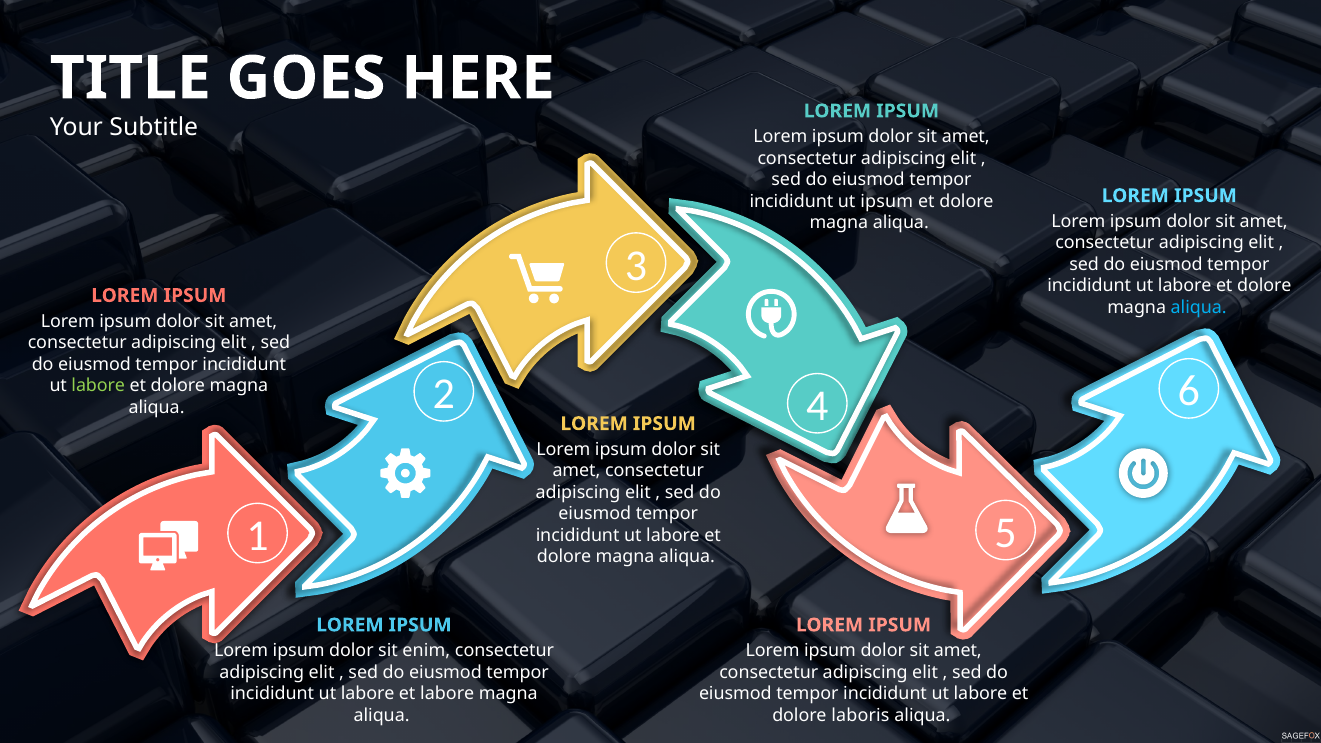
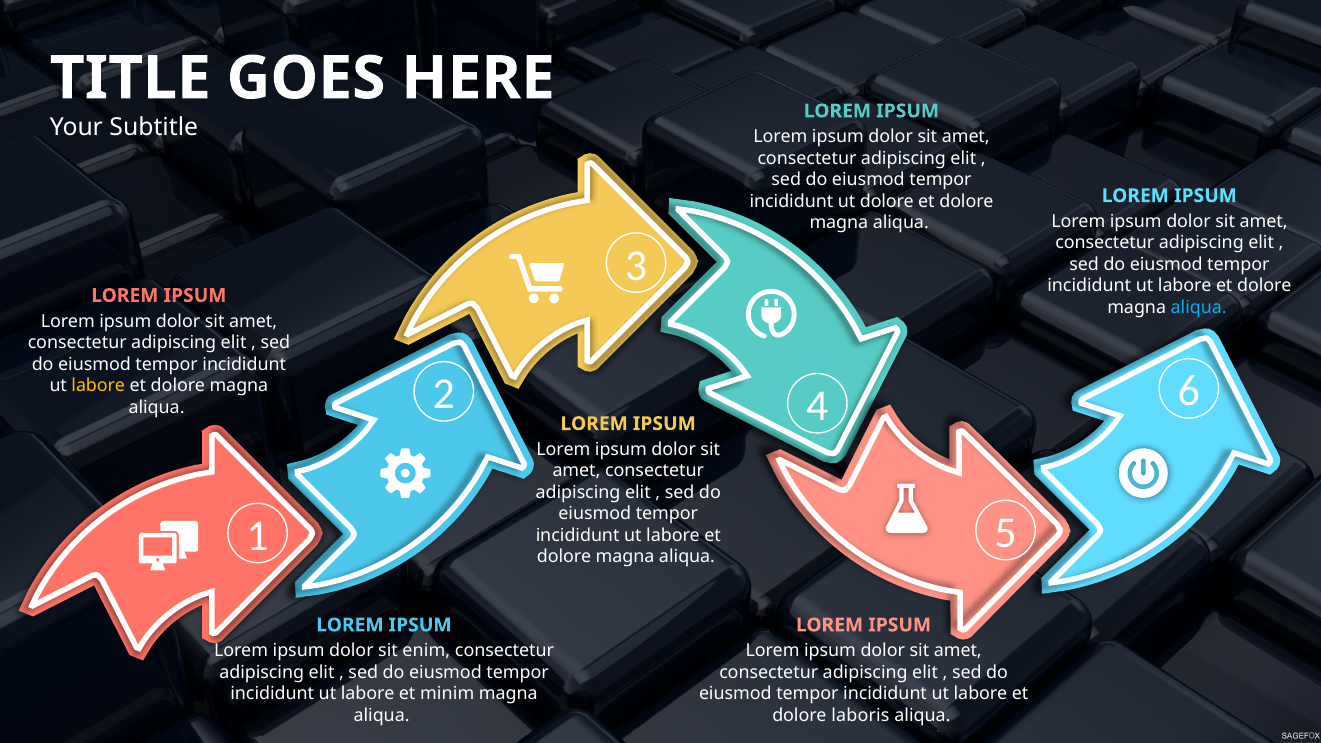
ut ipsum: ipsum -> dolore
labore at (98, 386) colour: light green -> yellow
et labore: labore -> minim
